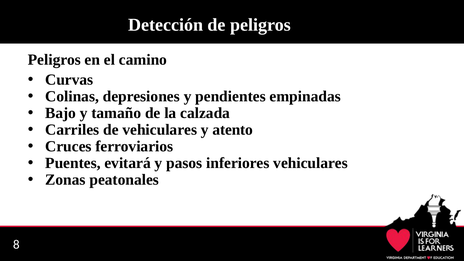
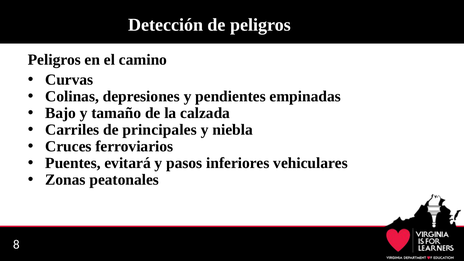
de vehiculares: vehiculares -> principales
atento: atento -> niebla
